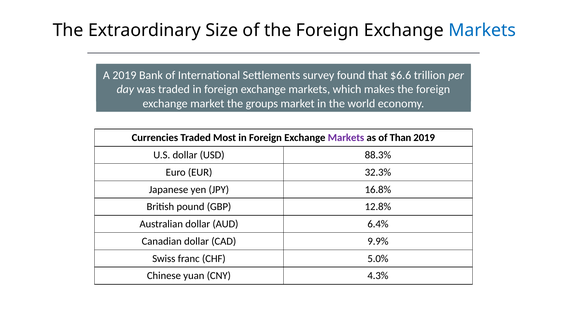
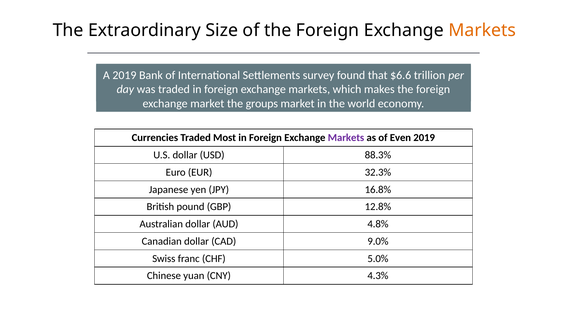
Markets at (482, 30) colour: blue -> orange
Than: Than -> Even
6.4%: 6.4% -> 4.8%
9.9%: 9.9% -> 9.0%
